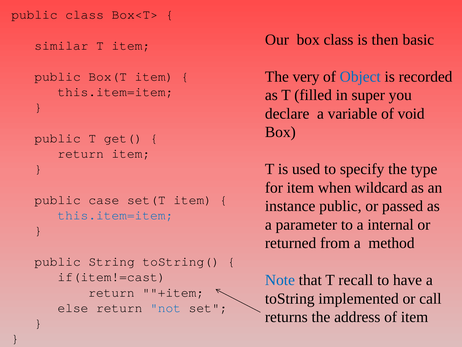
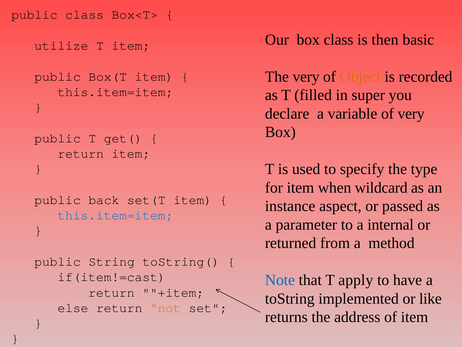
similar: similar -> utilize
Object colour: blue -> orange
of void: void -> very
case: case -> back
instance public: public -> aspect
recall: recall -> apply
call: call -> like
not colour: blue -> orange
